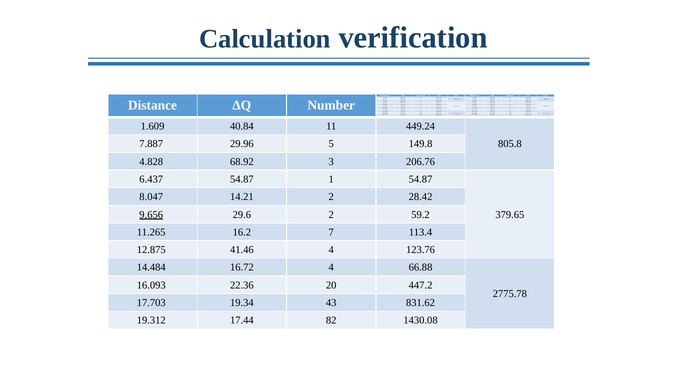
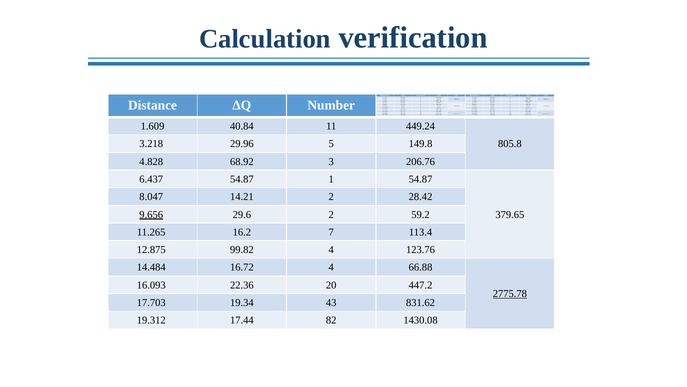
7.887: 7.887 -> 3.218
41.46: 41.46 -> 99.82
2775.78 underline: none -> present
